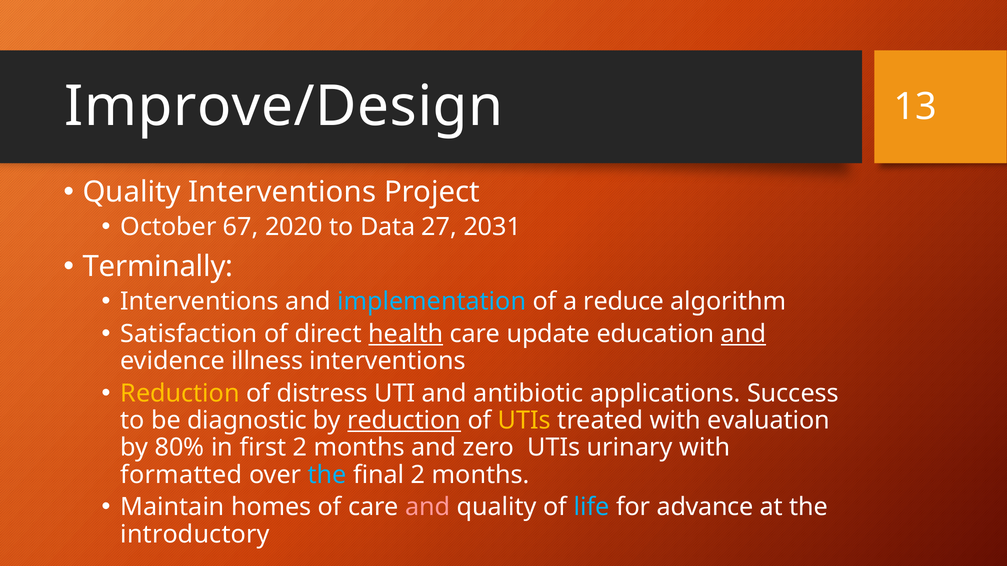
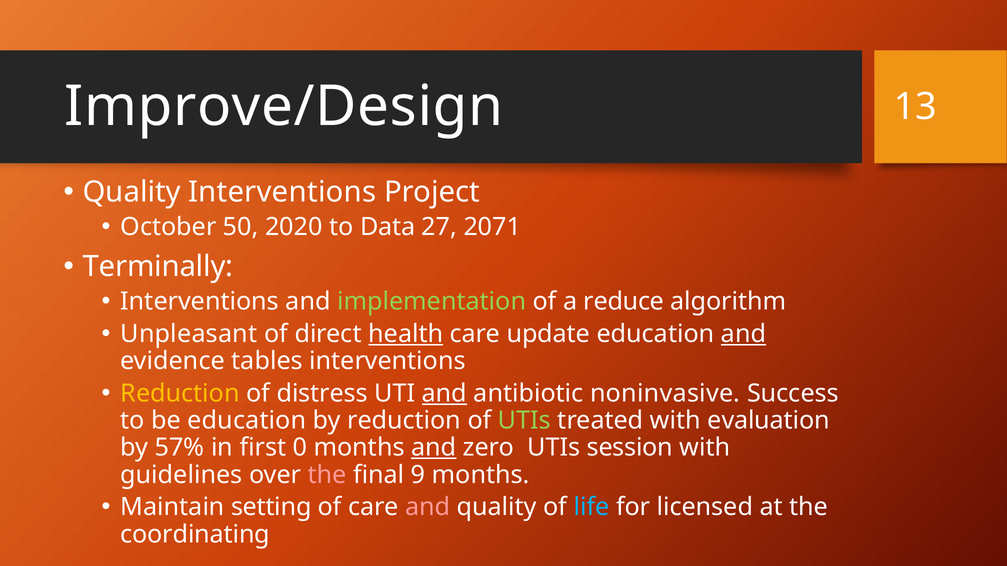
67: 67 -> 50
2031: 2031 -> 2071
implementation colour: light blue -> light green
Satisfaction: Satisfaction -> Unpleasant
illness: illness -> tables
and at (444, 394) underline: none -> present
applications: applications -> noninvasive
be diagnostic: diagnostic -> education
reduction at (404, 421) underline: present -> none
UTIs at (524, 421) colour: yellow -> light green
80%: 80% -> 57%
first 2: 2 -> 0
and at (434, 448) underline: none -> present
urinary: urinary -> session
formatted: formatted -> guidelines
the at (327, 475) colour: light blue -> pink
final 2: 2 -> 9
homes: homes -> setting
advance: advance -> licensed
introductory: introductory -> coordinating
